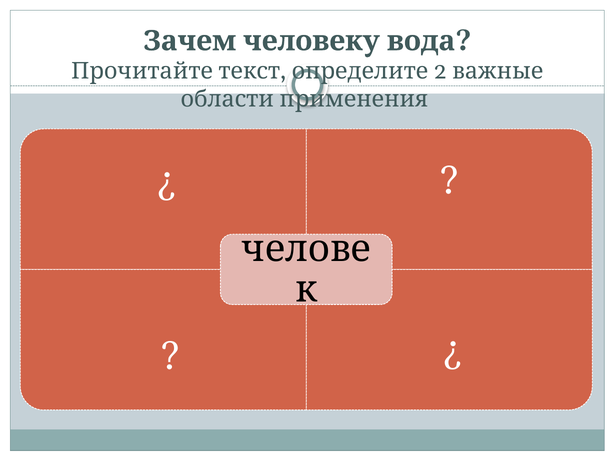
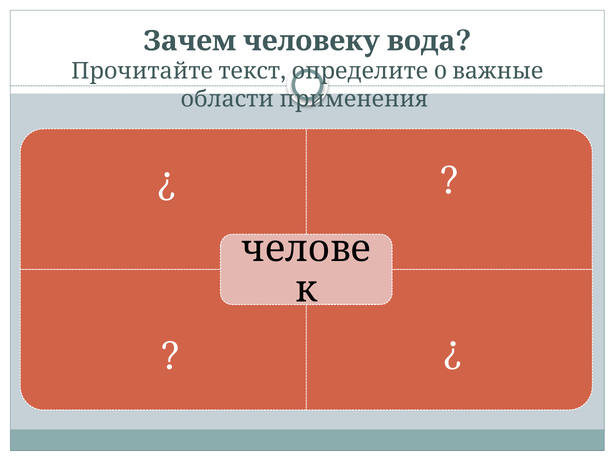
2: 2 -> 0
